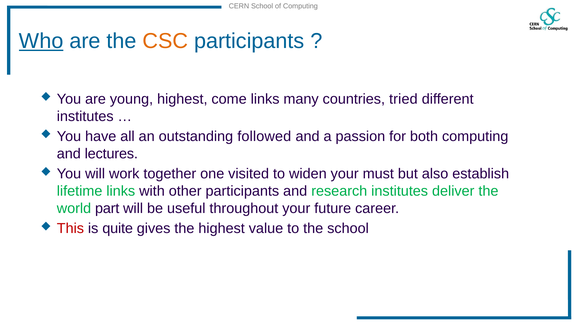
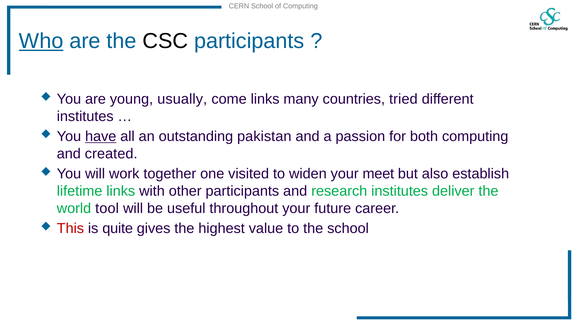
CSC colour: orange -> black
young highest: highest -> usually
have underline: none -> present
followed: followed -> pakistan
lectures: lectures -> created
must: must -> meet
part: part -> tool
